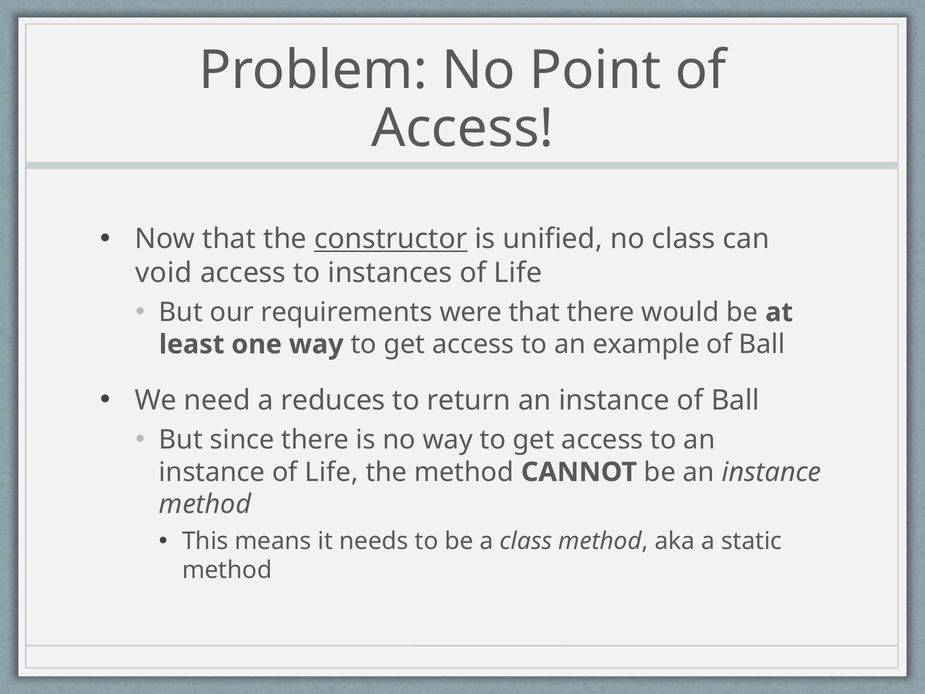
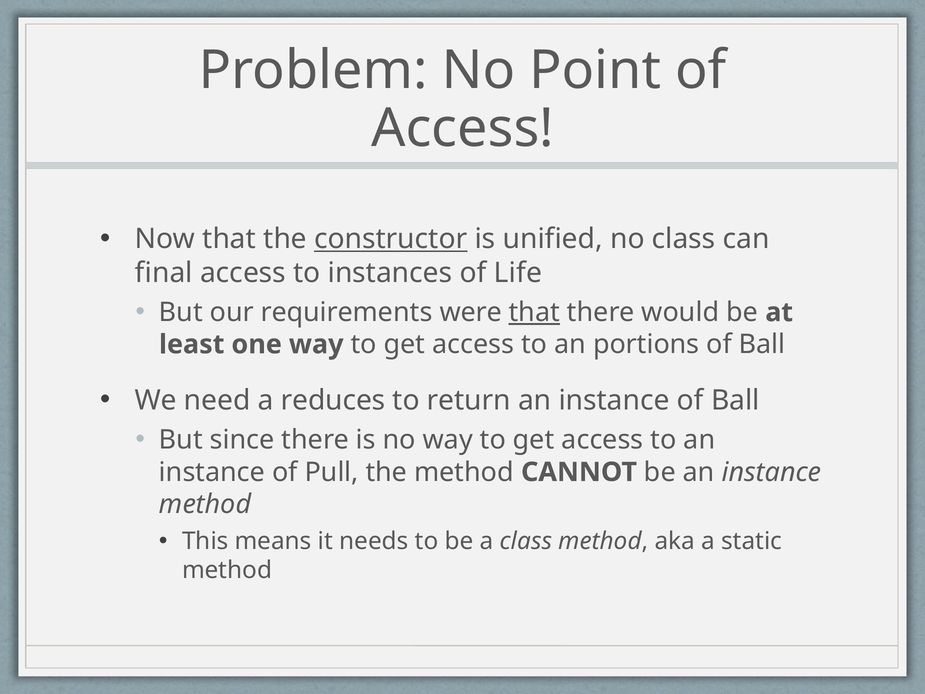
void: void -> final
that at (534, 312) underline: none -> present
example: example -> portions
instance of Life: Life -> Pull
